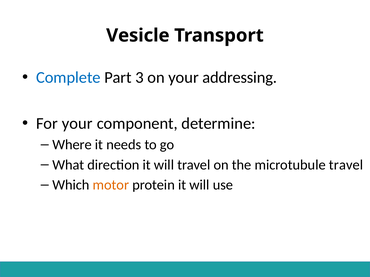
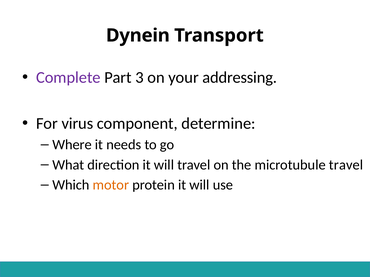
Vesicle: Vesicle -> Dynein
Complete colour: blue -> purple
For your: your -> virus
